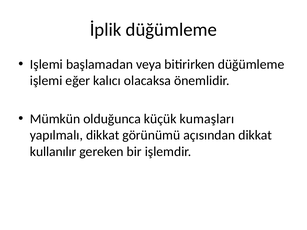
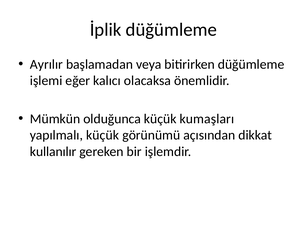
Işlemi at (46, 64): Işlemi -> Ayrılır
yapılmalı dikkat: dikkat -> küçük
